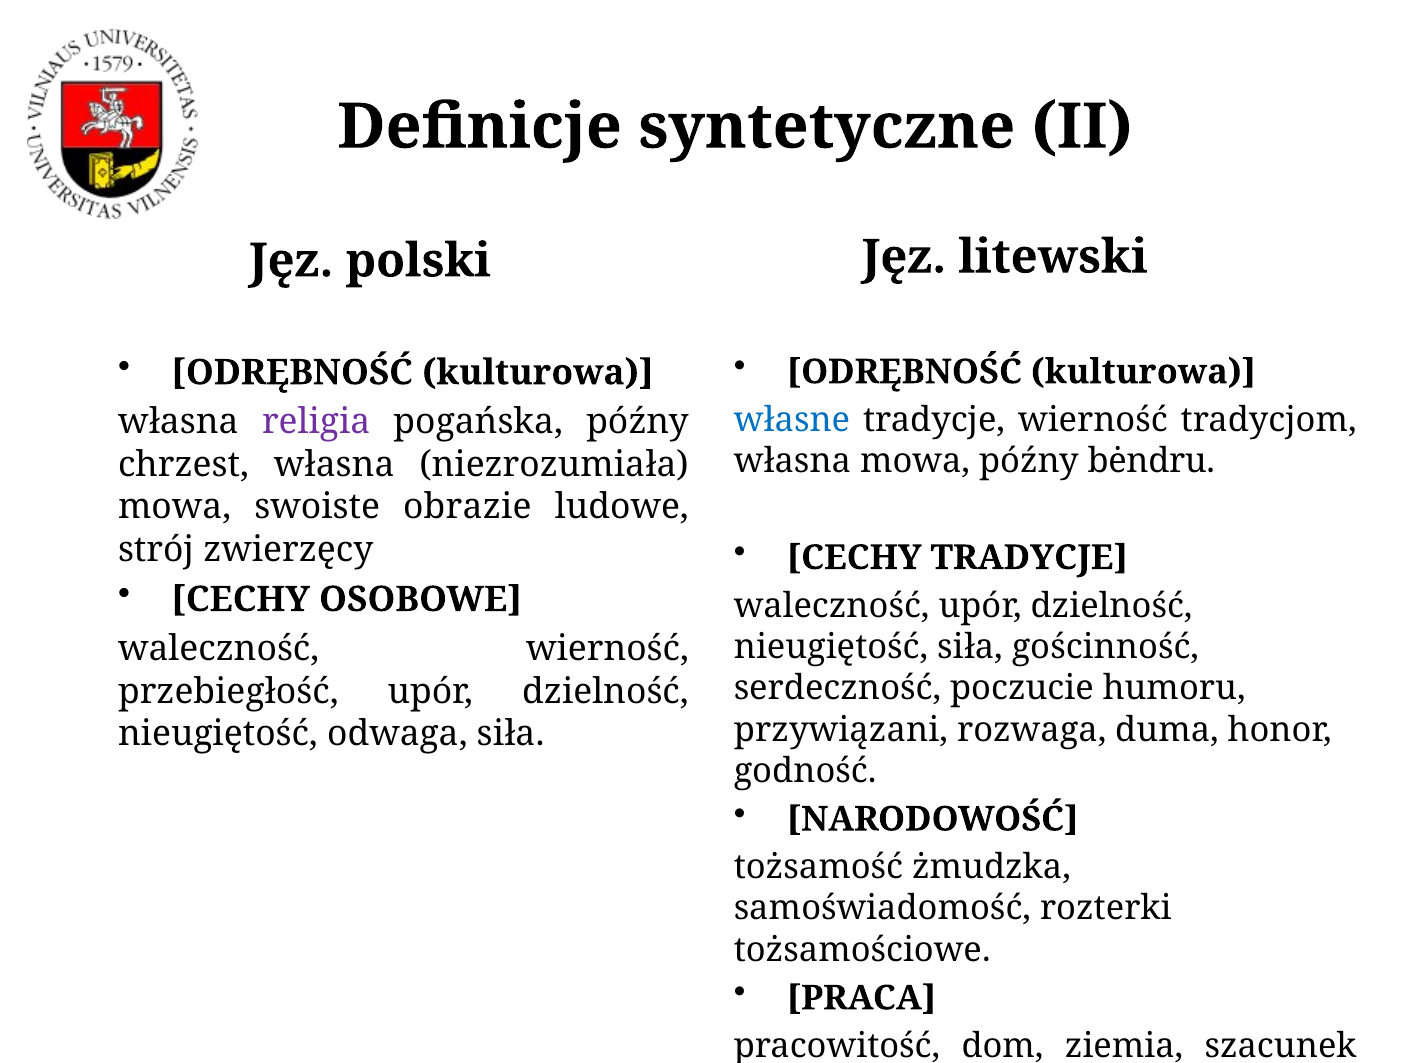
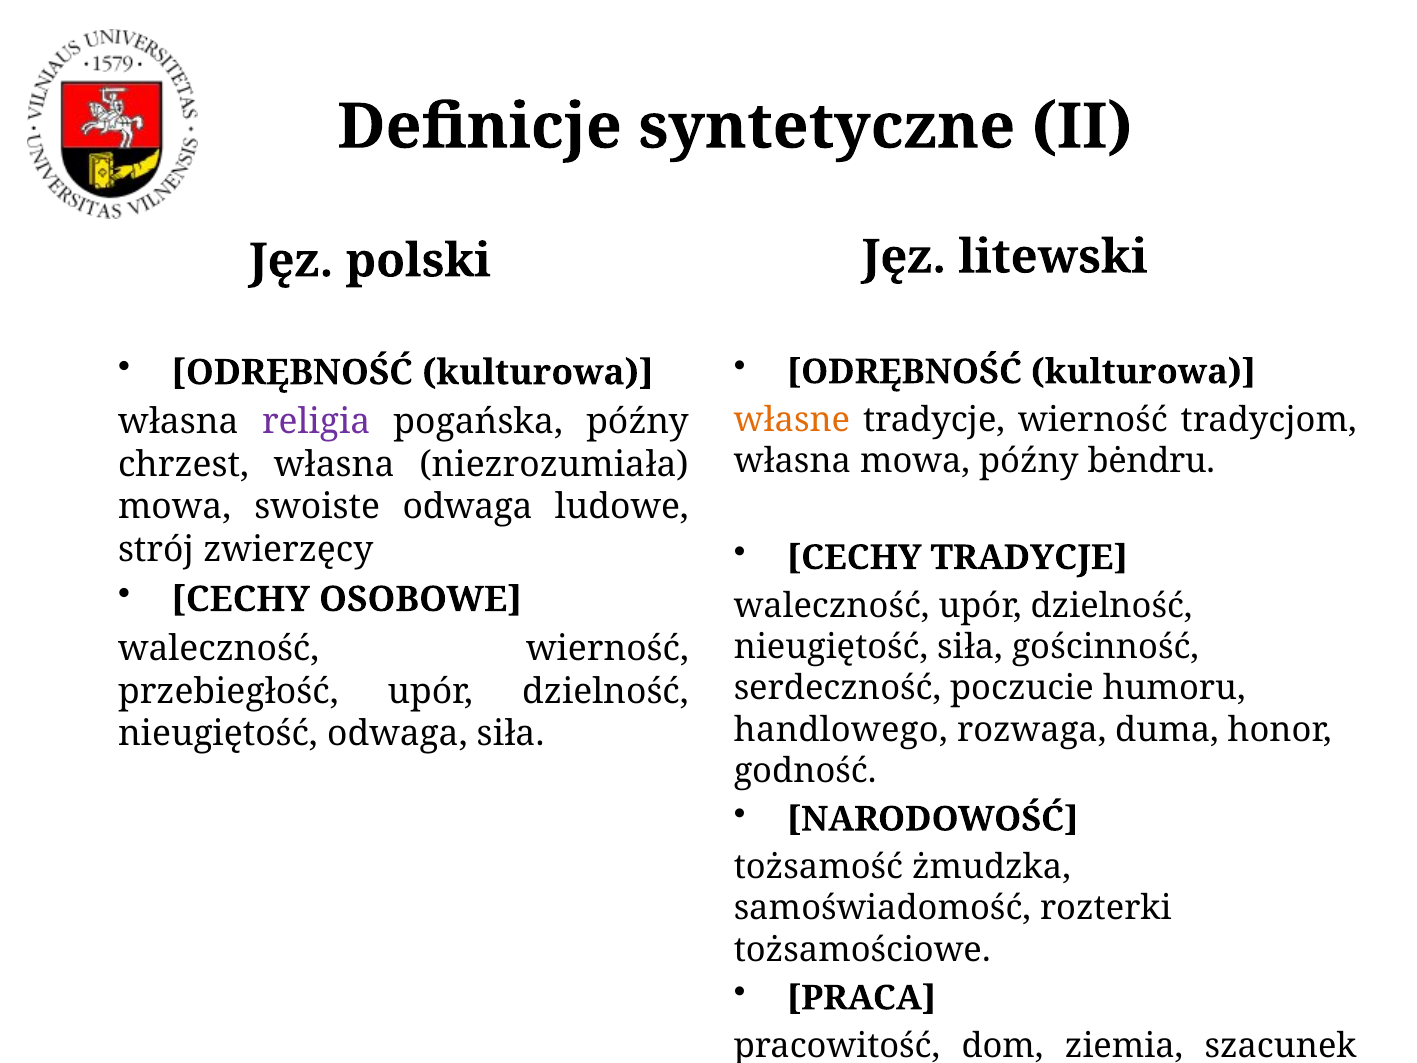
własne colour: blue -> orange
swoiste obrazie: obrazie -> odwaga
przywiązani: przywiązani -> handlowego
